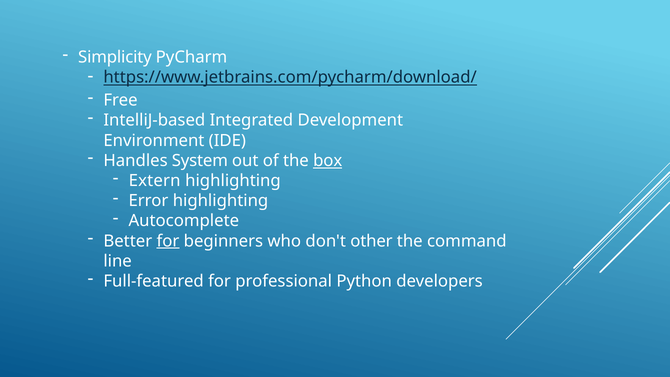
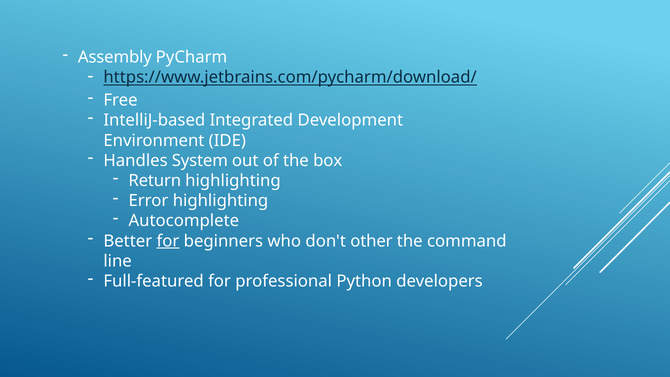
Simplicity: Simplicity -> Assembly
box underline: present -> none
Extern: Extern -> Return
